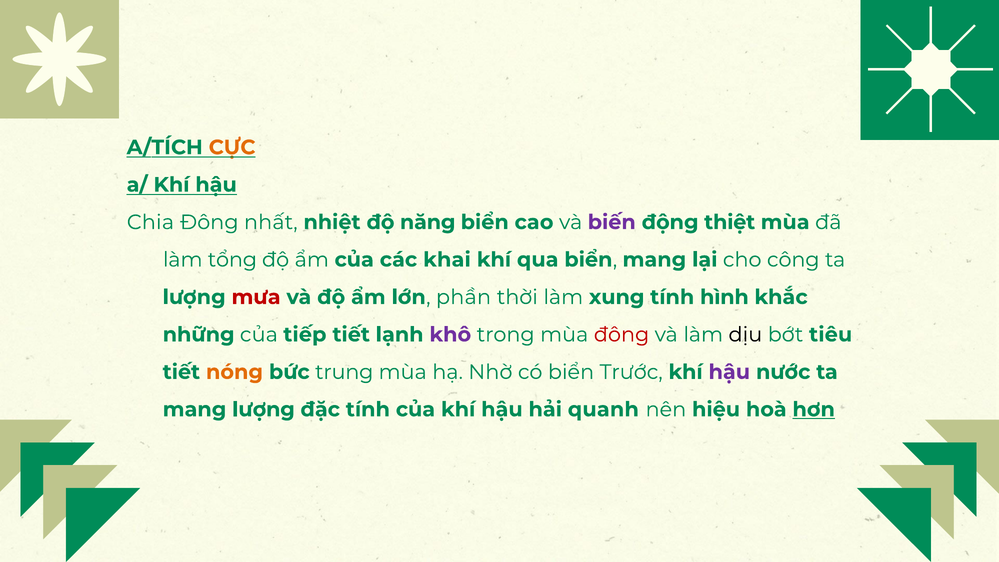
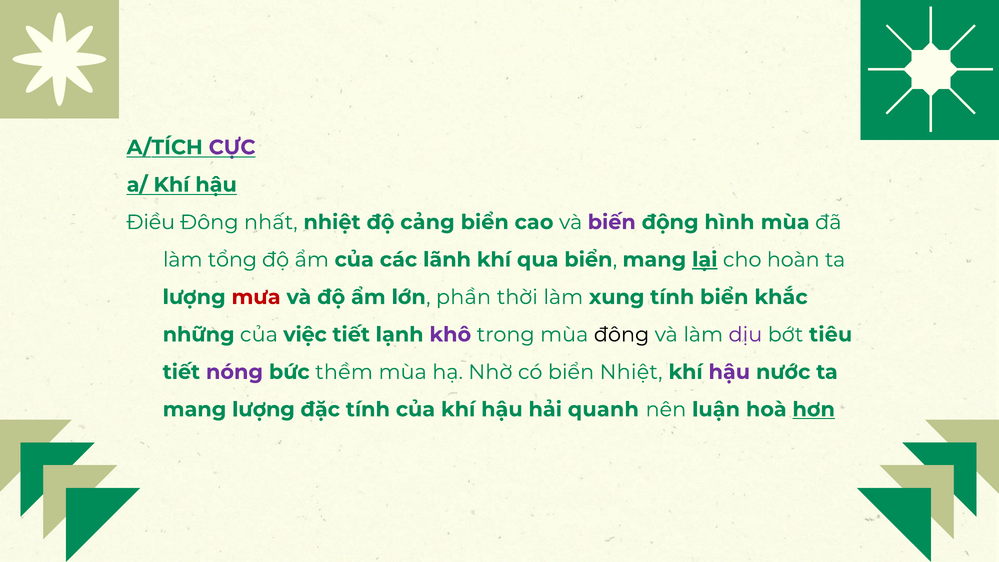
CỰC colour: orange -> purple
Chia: Chia -> Điều
năng: năng -> cảng
thiệt: thiệt -> hình
khai: khai -> lãnh
lại underline: none -> present
công: công -> hoàn
tính hình: hình -> biển
tiếp: tiếp -> việc
đông at (622, 335) colour: red -> black
dịu colour: black -> purple
nóng colour: orange -> purple
trung: trung -> thềm
biển Trước: Trước -> Nhiệt
hiệu: hiệu -> luận
